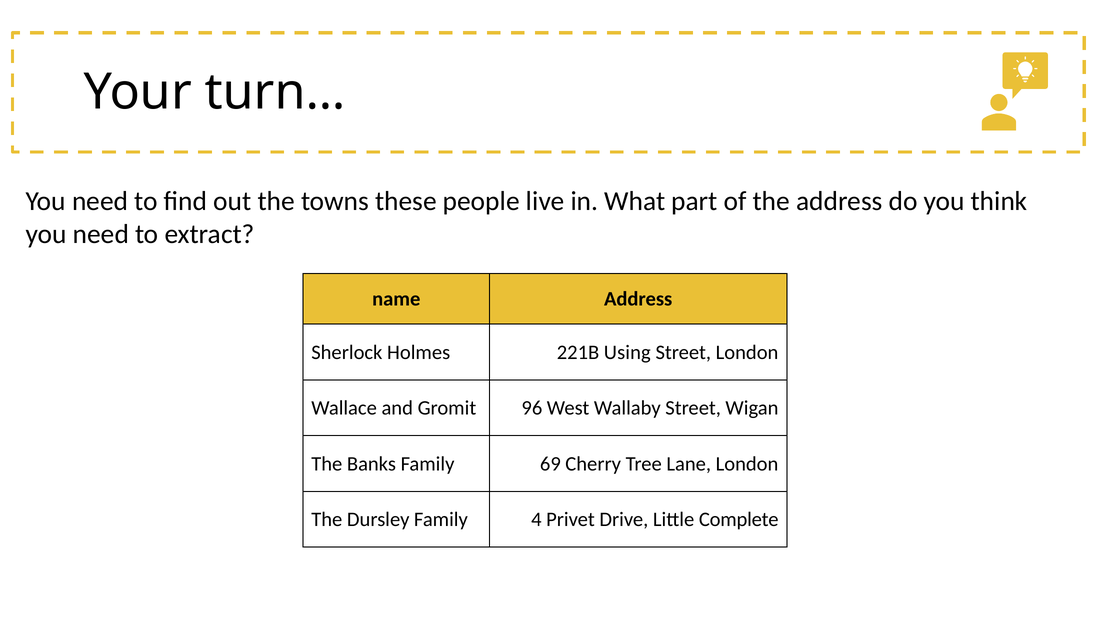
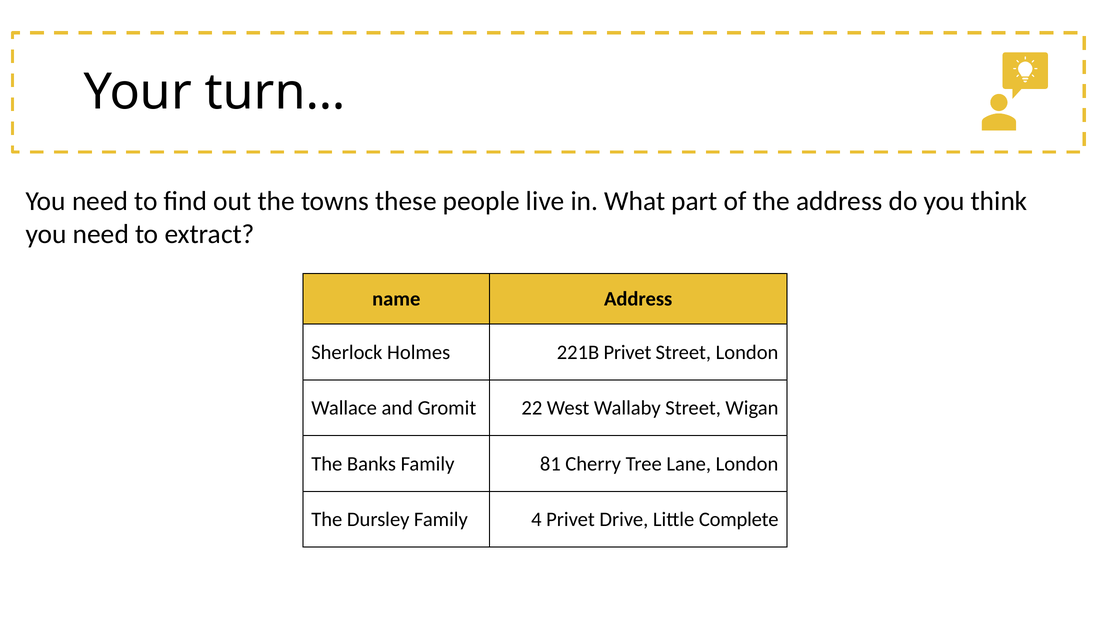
221B Using: Using -> Privet
96: 96 -> 22
69: 69 -> 81
